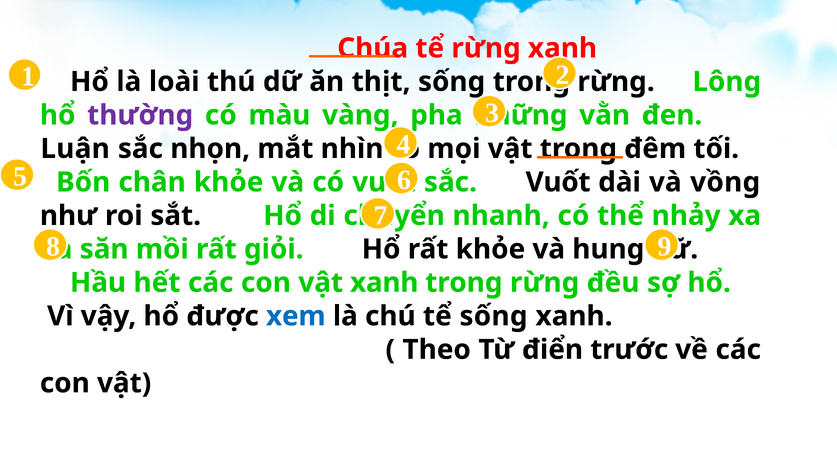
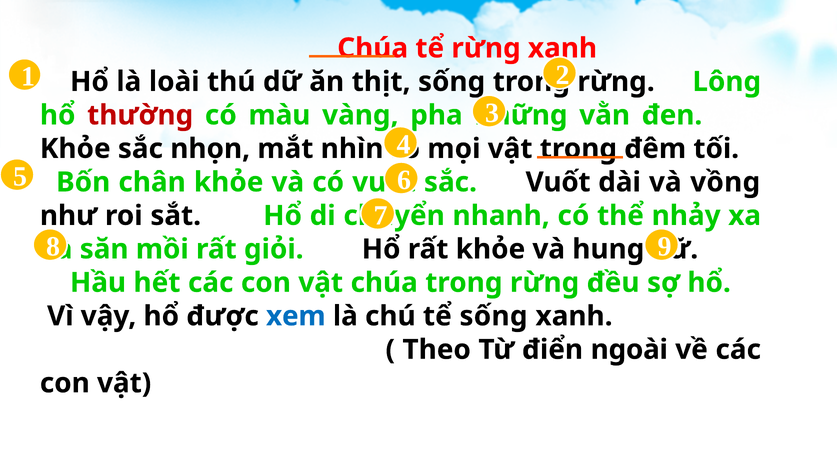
thường colour: purple -> red
Luận at (75, 149): Luận -> Khỏe
vật xanh: xanh -> chúa
trước: trước -> ngoài
